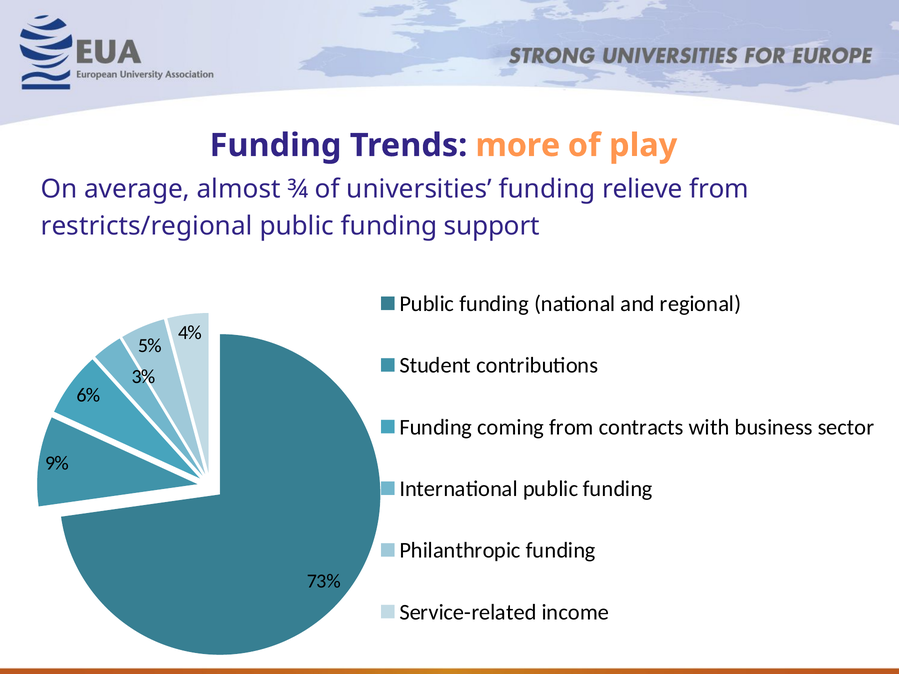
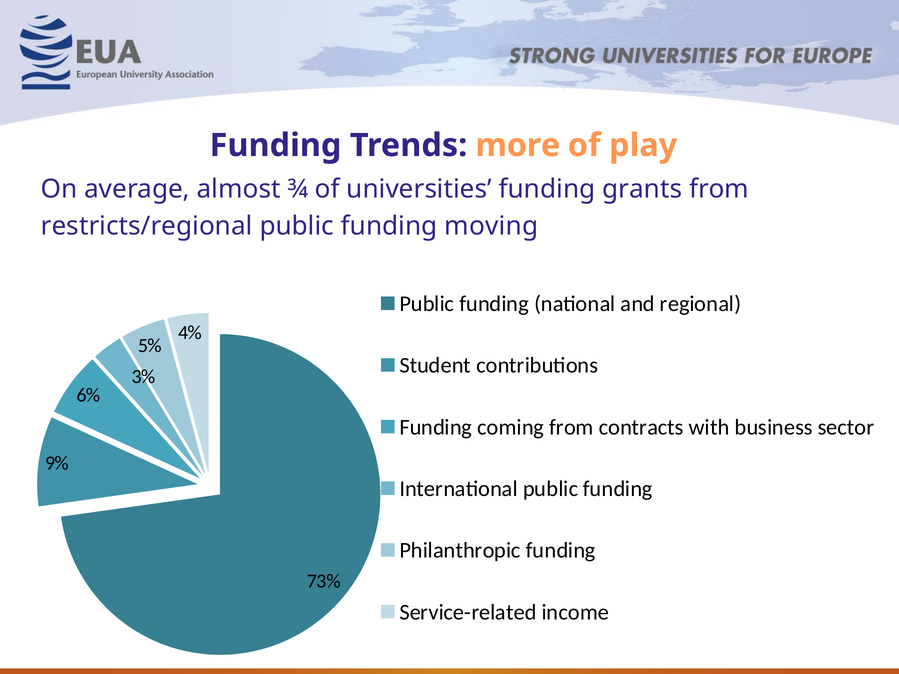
relieve: relieve -> grants
support: support -> moving
